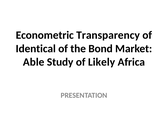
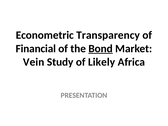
Identical: Identical -> Financial
Bond underline: none -> present
Able: Able -> Vein
